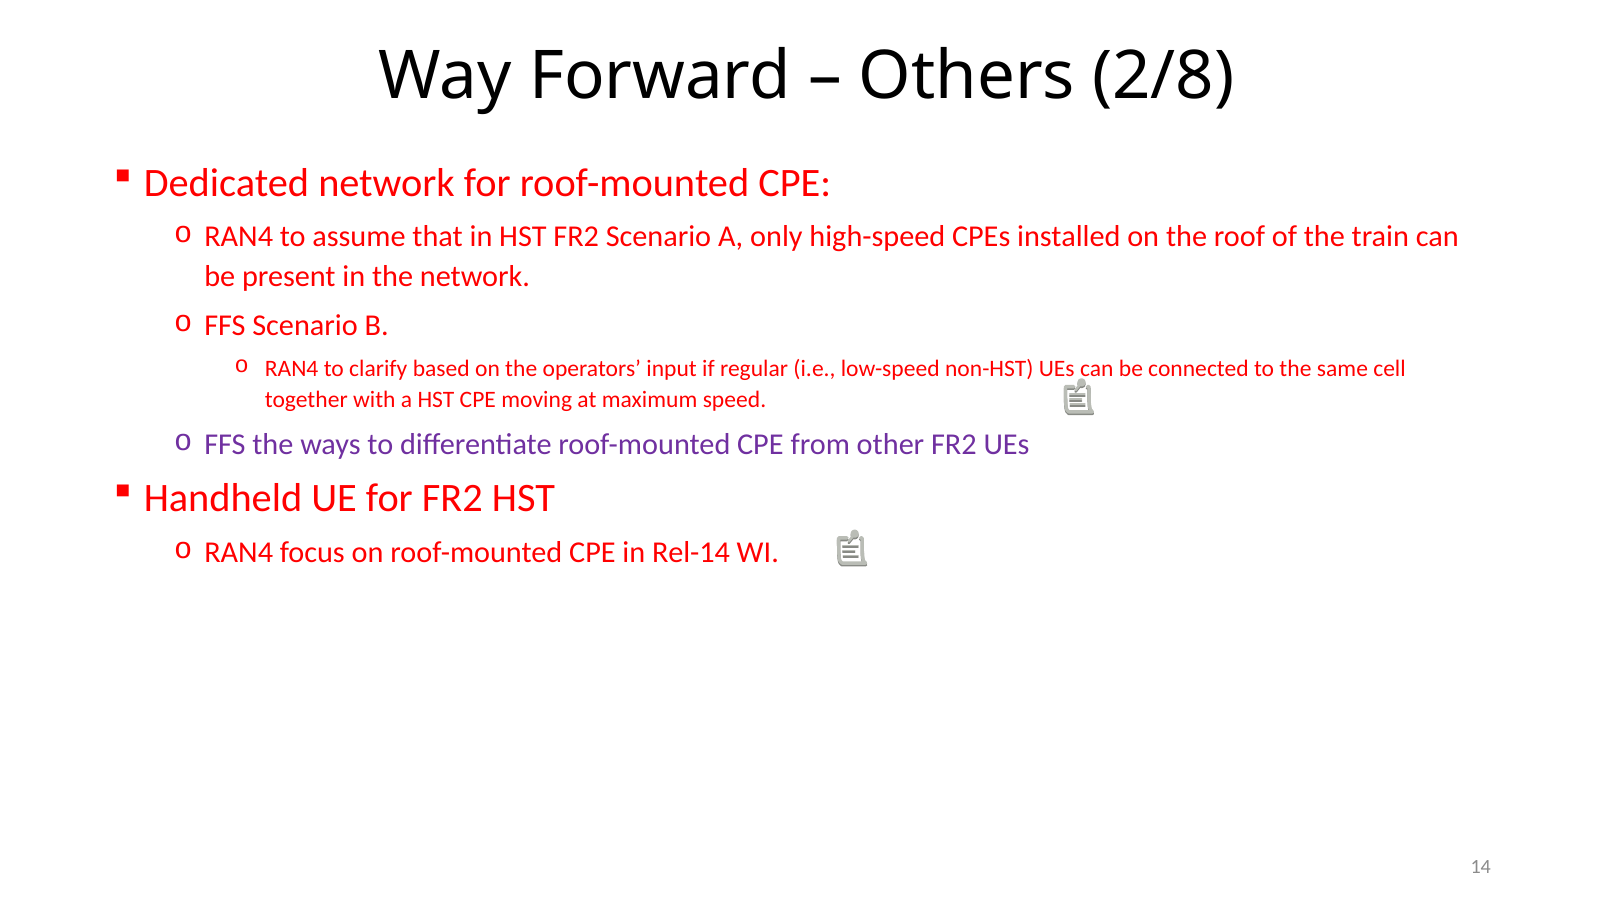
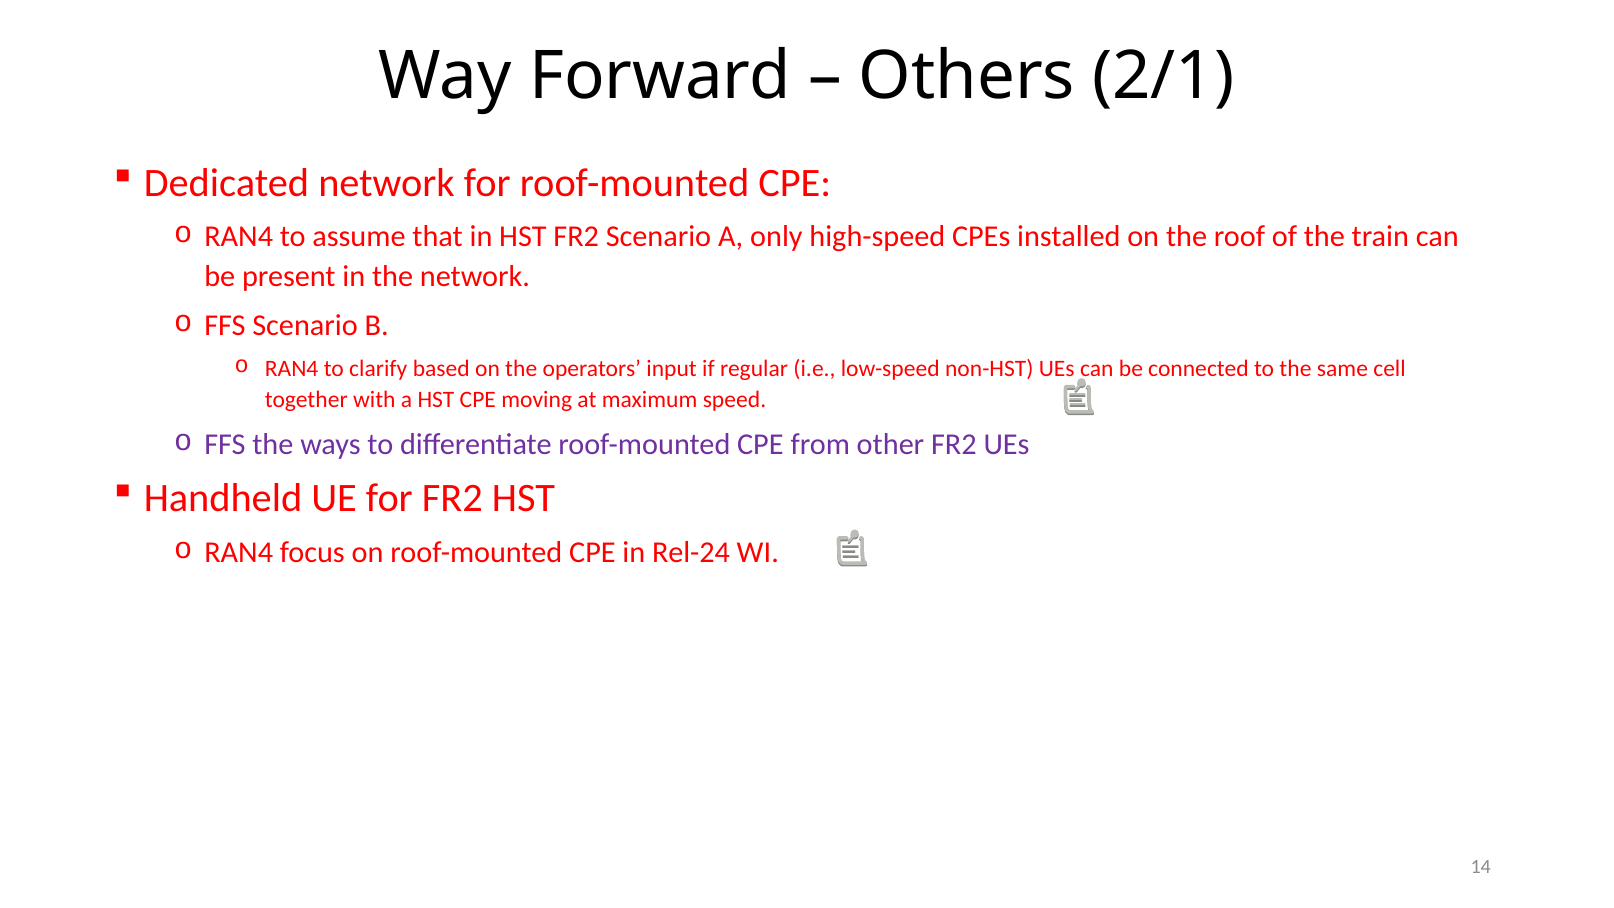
2/8: 2/8 -> 2/1
Rel-14: Rel-14 -> Rel-24
